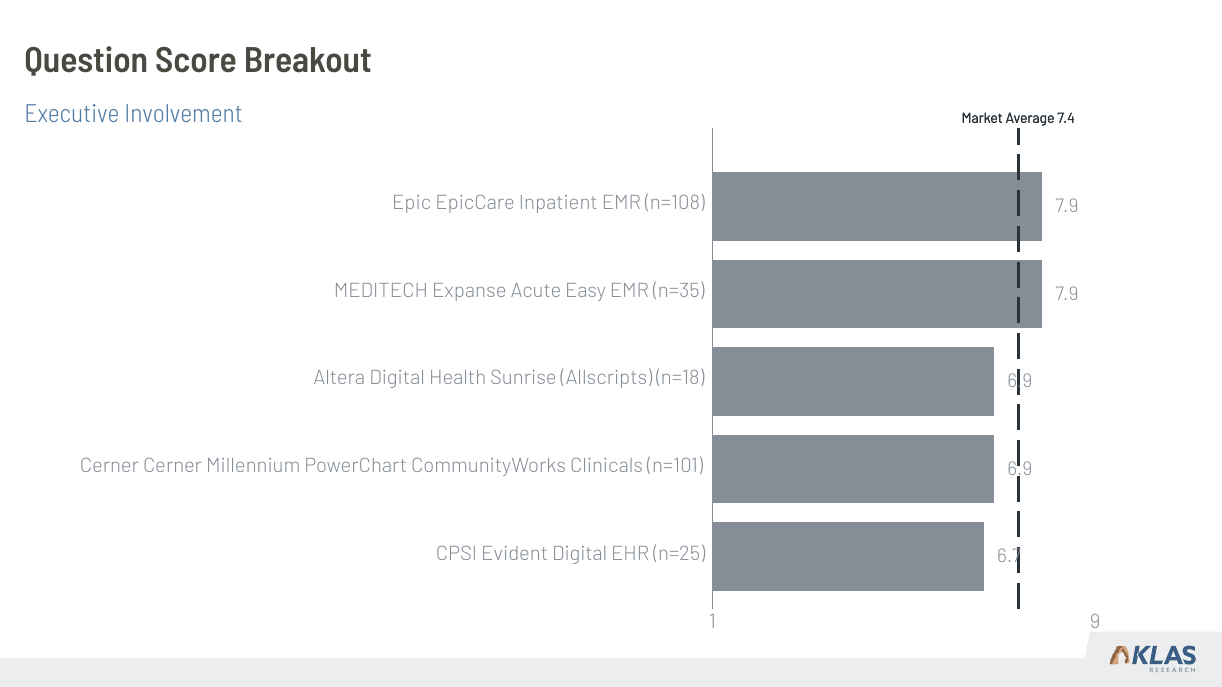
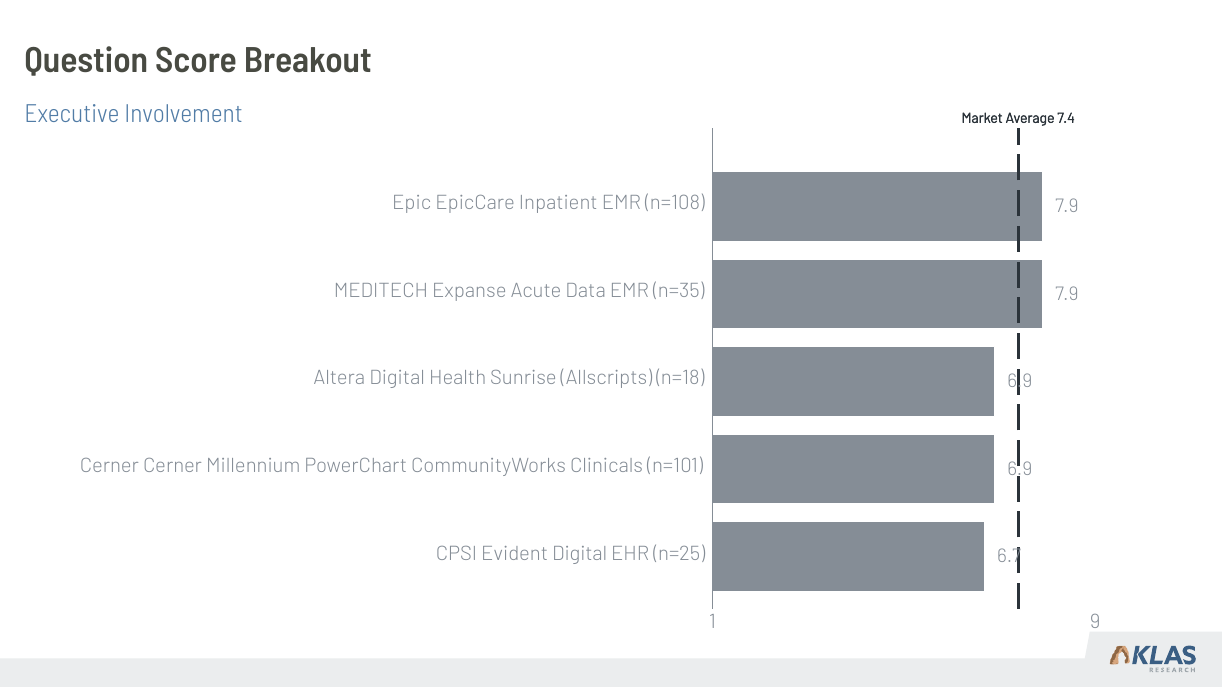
Easy: Easy -> Data
